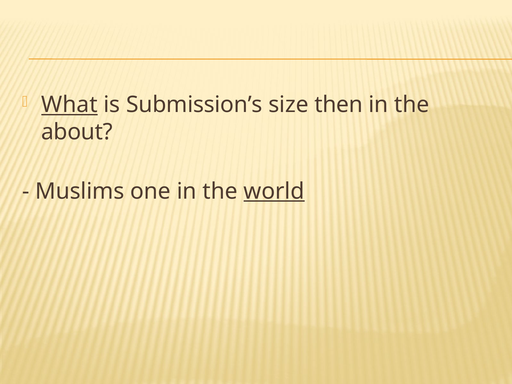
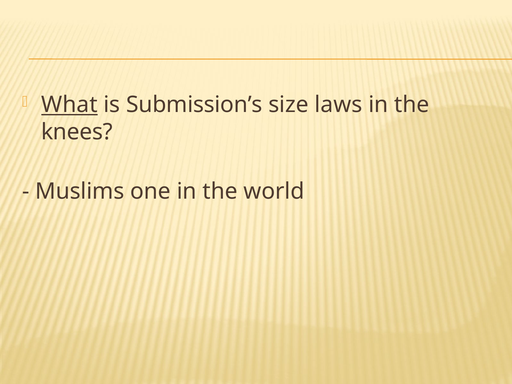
then: then -> laws
about: about -> knees
world underline: present -> none
